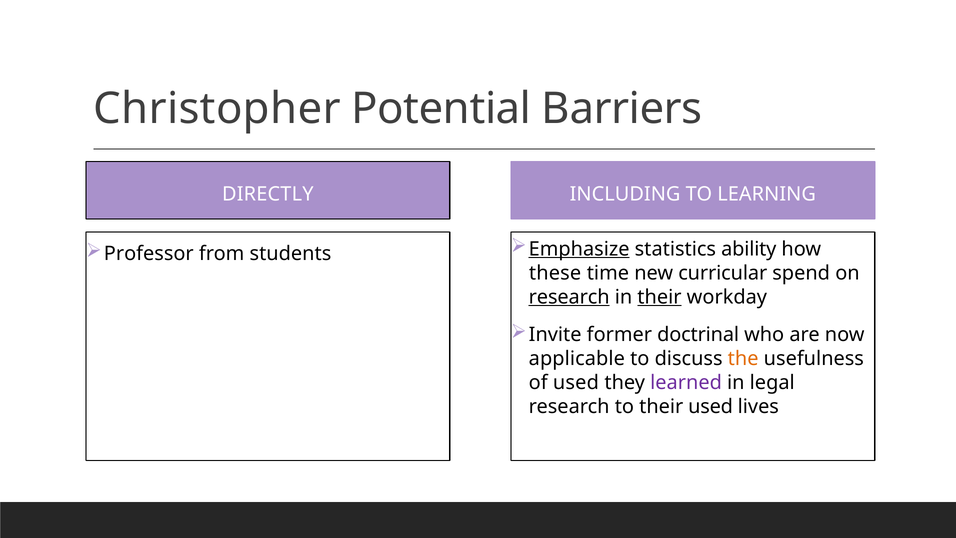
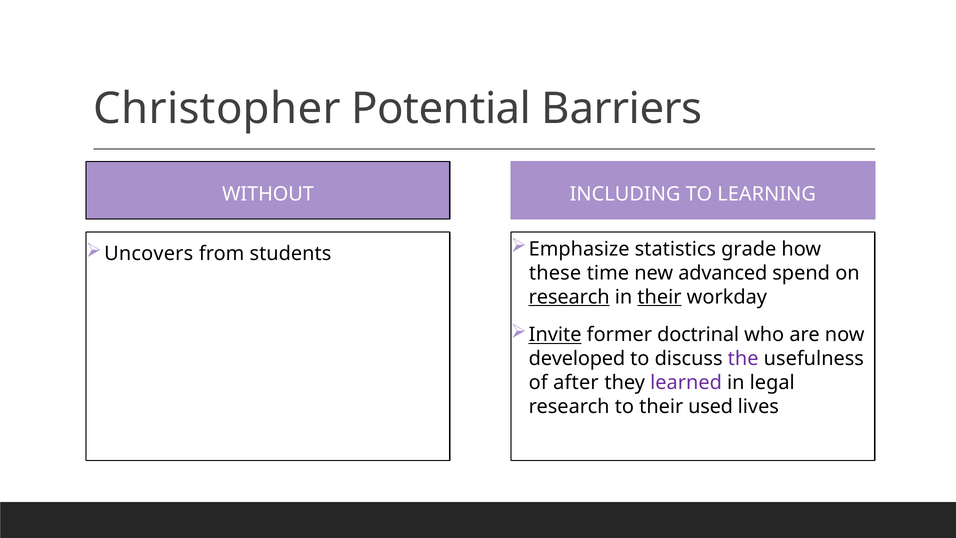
DIRECTLY: DIRECTLY -> WITHOUT
Emphasize underline: present -> none
ability: ability -> grade
Professor: Professor -> Uncovers
curricular: curricular -> advanced
Invite underline: none -> present
applicable: applicable -> developed
the colour: orange -> purple
of used: used -> after
